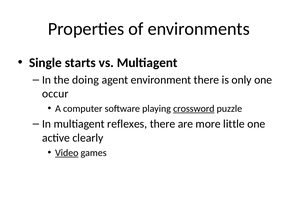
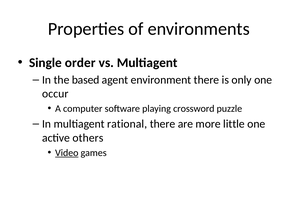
starts: starts -> order
doing: doing -> based
crossword underline: present -> none
reflexes: reflexes -> rational
clearly: clearly -> others
